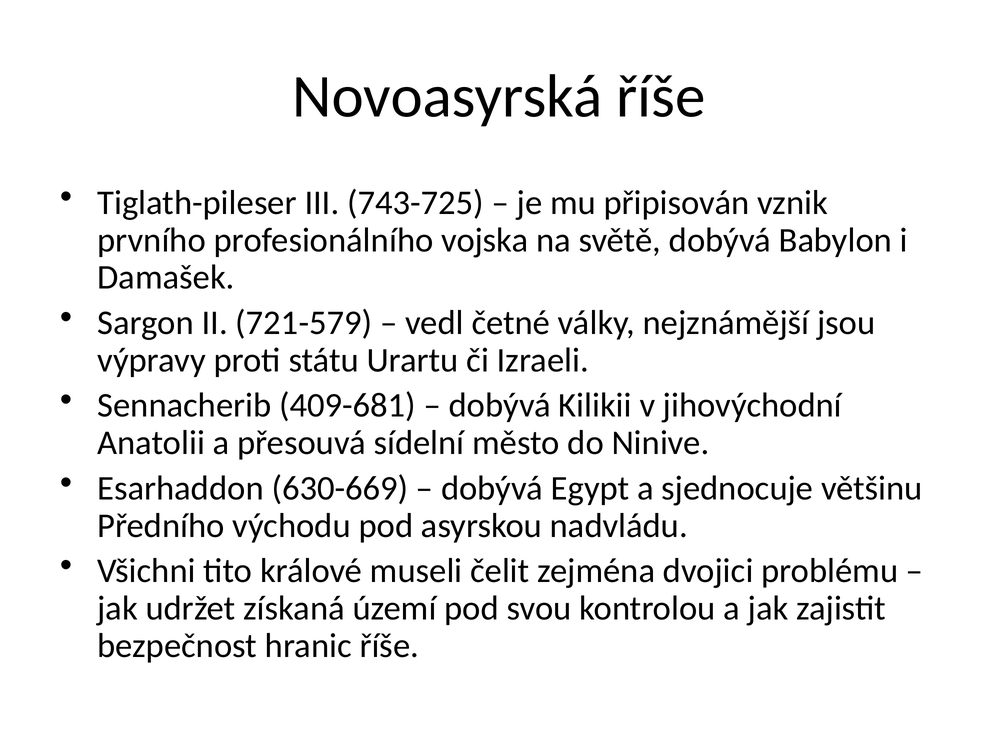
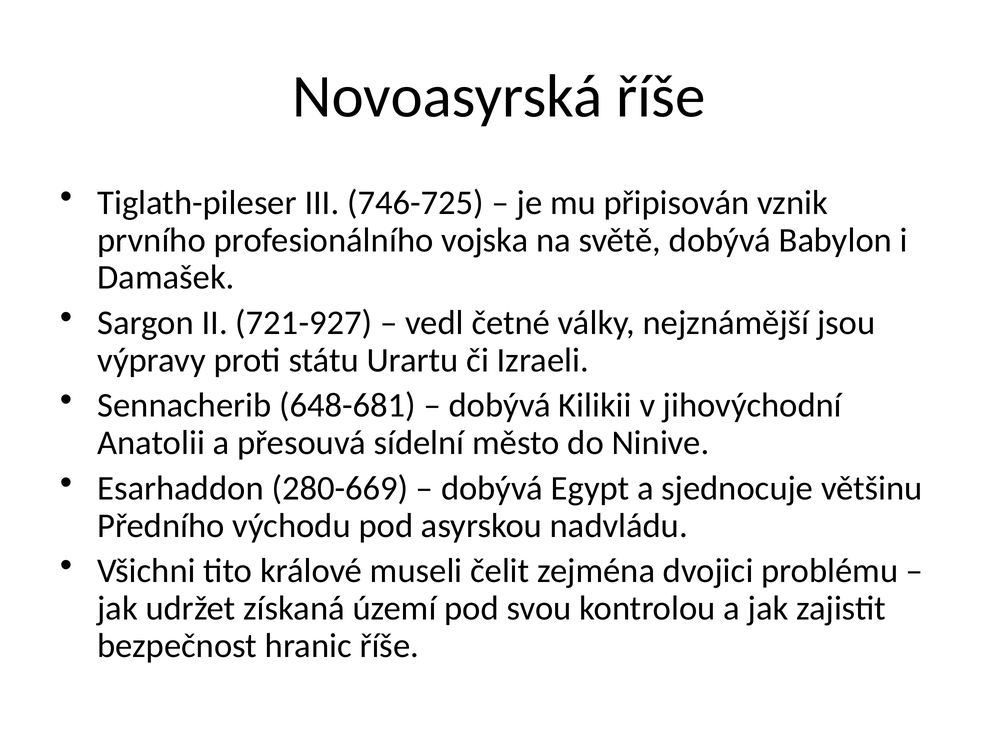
743-725: 743-725 -> 746-725
721-579: 721-579 -> 721-927
409-681: 409-681 -> 648-681
630-669: 630-669 -> 280-669
